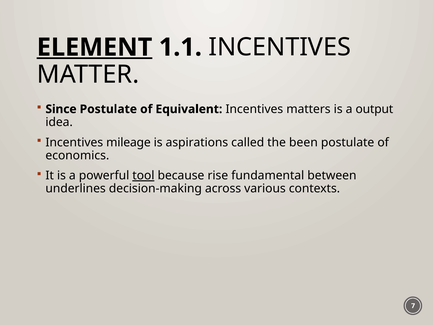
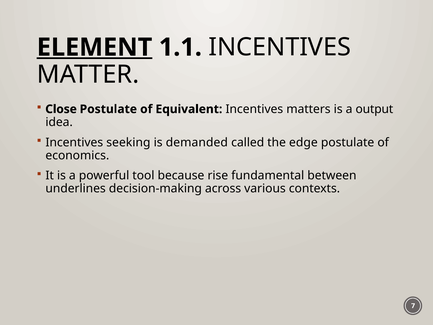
Since: Since -> Close
mileage: mileage -> seeking
aspirations: aspirations -> demanded
been: been -> edge
tool underline: present -> none
